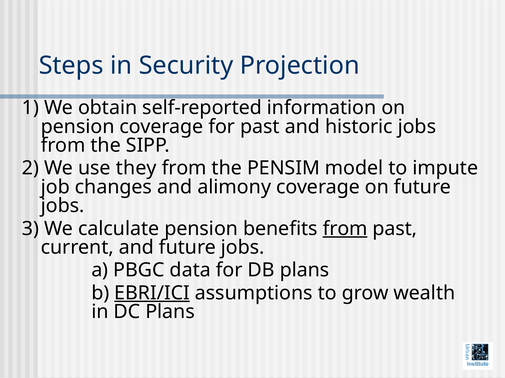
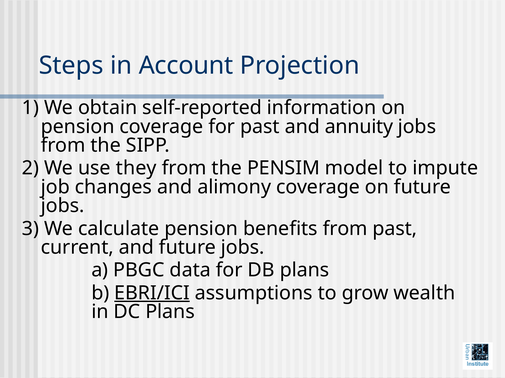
Security: Security -> Account
historic: historic -> annuity
from at (345, 229) underline: present -> none
